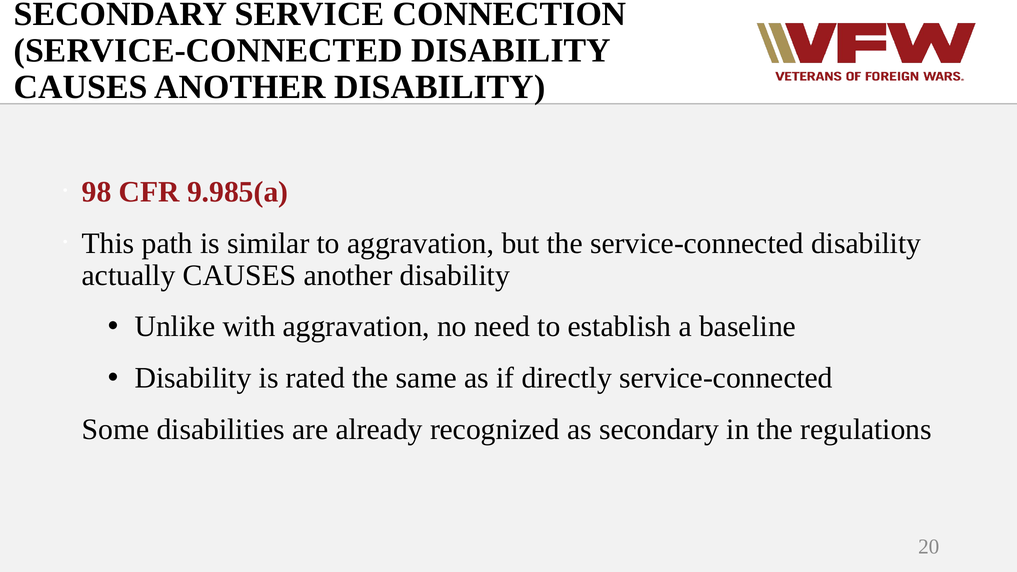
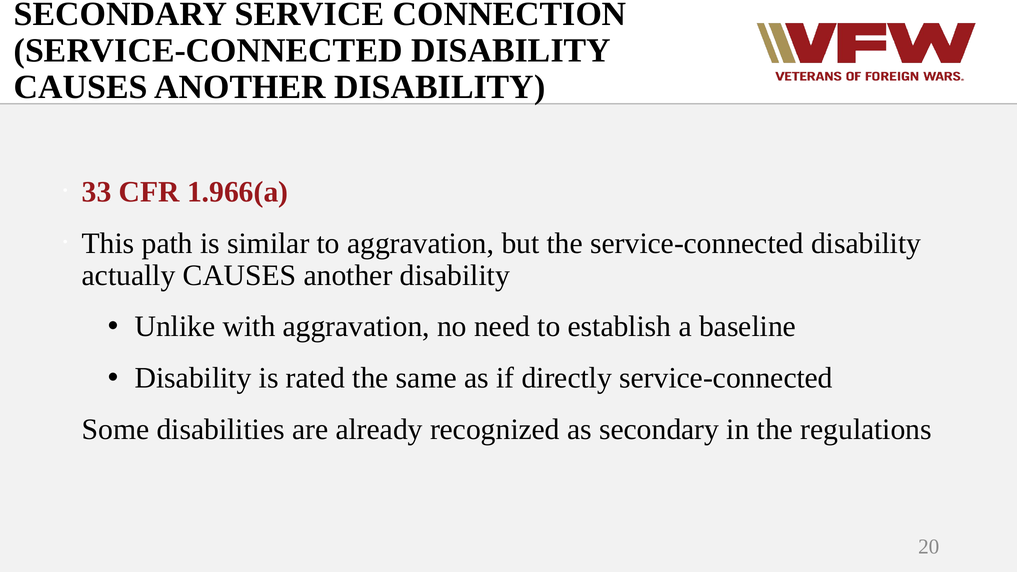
98: 98 -> 33
9.985(a: 9.985(a -> 1.966(a
